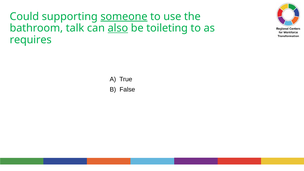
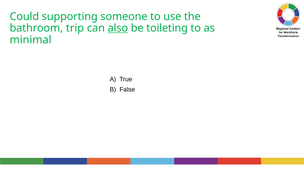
someone underline: present -> none
talk: talk -> trip
requires: requires -> minimal
